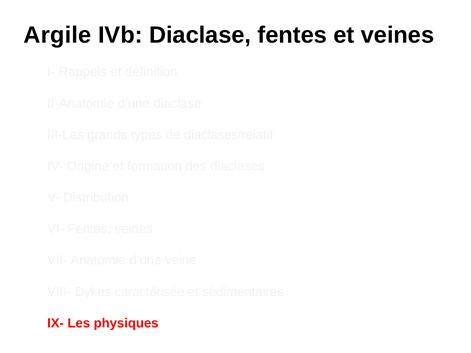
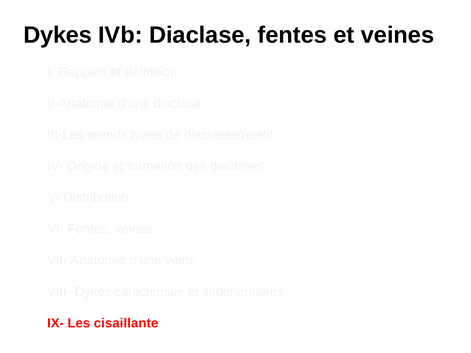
Argile at (58, 35): Argile -> Dykes
physiques: physiques -> cisaillante
